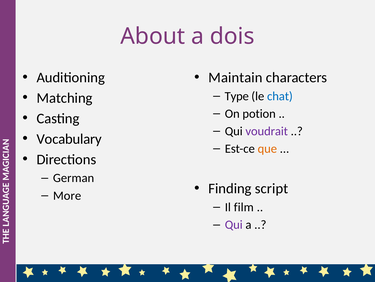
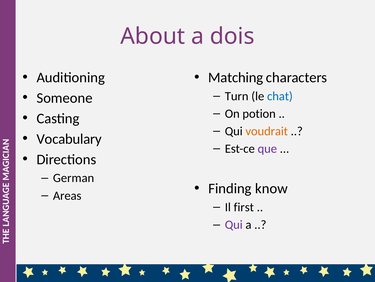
Maintain: Maintain -> Matching
Type: Type -> Turn
Matching: Matching -> Someone
voudrait colour: purple -> orange
que colour: orange -> purple
script: script -> know
More: More -> Areas
film: film -> first
